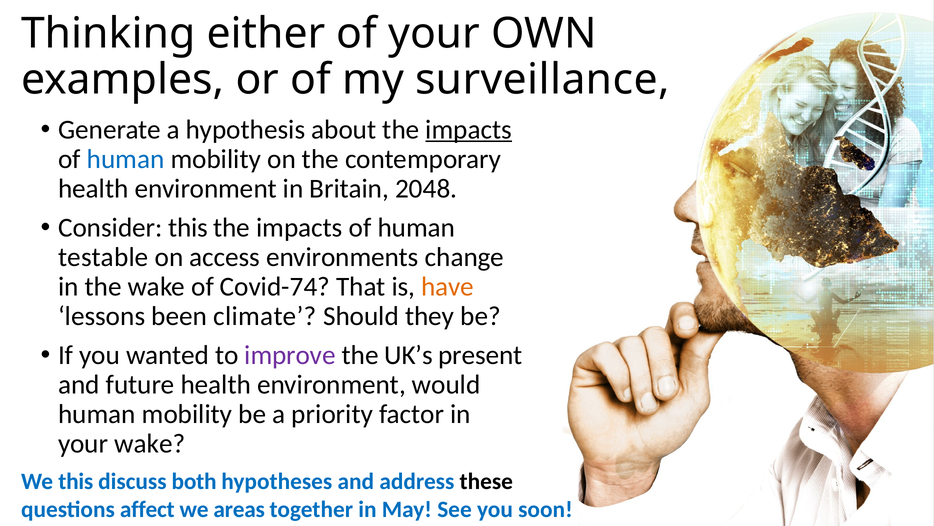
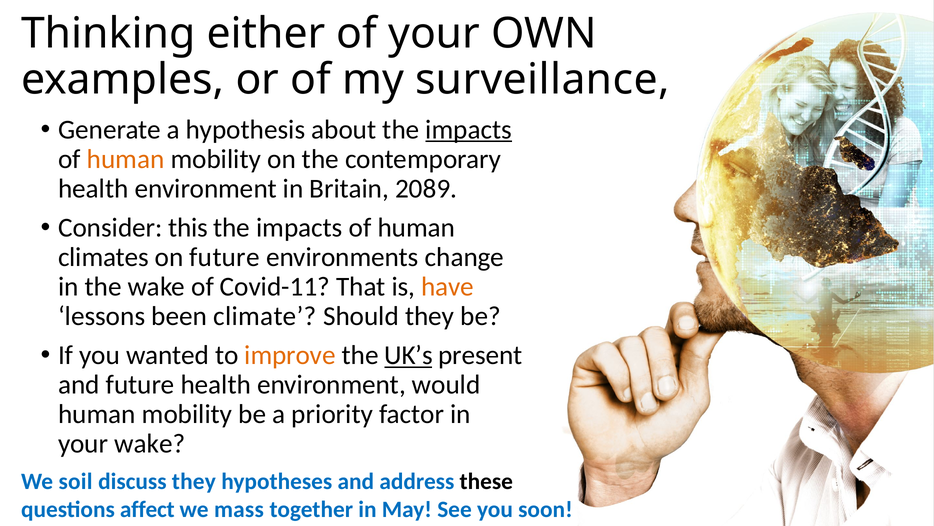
human at (126, 159) colour: blue -> orange
2048: 2048 -> 2089
testable: testable -> climates
on access: access -> future
Covid-74: Covid-74 -> Covid-11
improve colour: purple -> orange
UK’s underline: none -> present
We this: this -> soil
discuss both: both -> they
areas: areas -> mass
